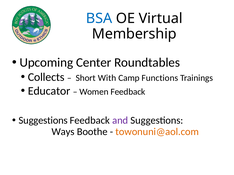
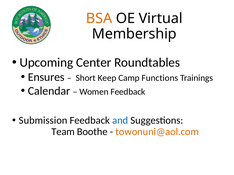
BSA colour: blue -> orange
Collects: Collects -> Ensures
With: With -> Keep
Educator: Educator -> Calendar
Suggestions at (43, 121): Suggestions -> Submission
and colour: purple -> blue
Ways: Ways -> Team
